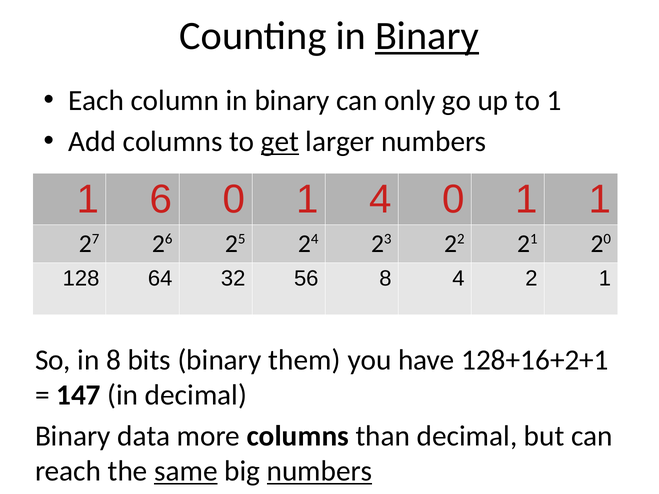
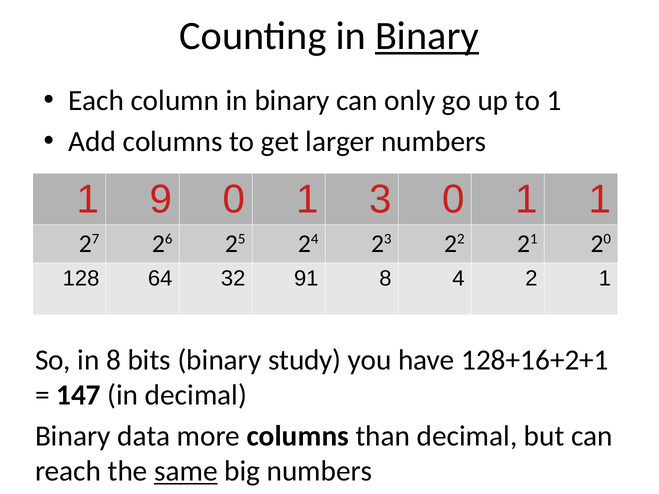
get underline: present -> none
6: 6 -> 9
1 4: 4 -> 3
56: 56 -> 91
them: them -> study
numbers at (320, 471) underline: present -> none
